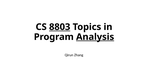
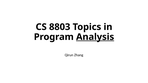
8803 underline: present -> none
